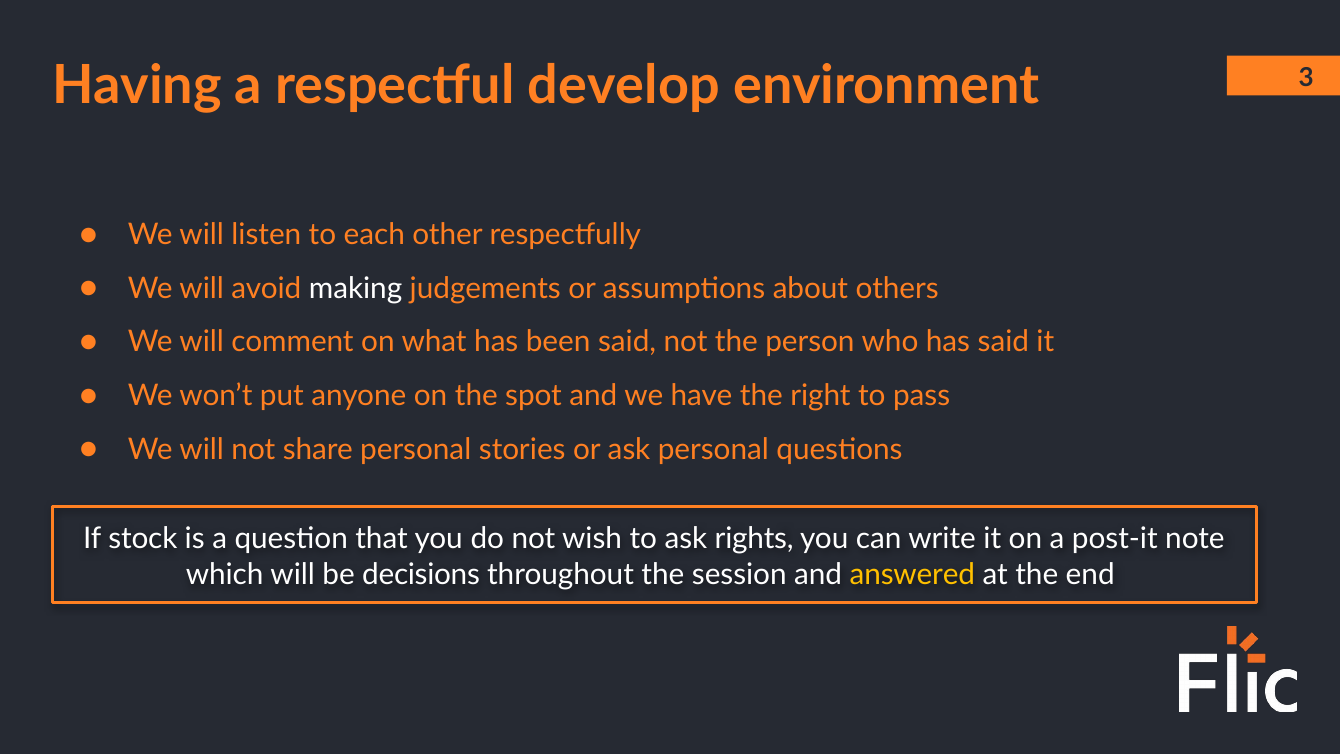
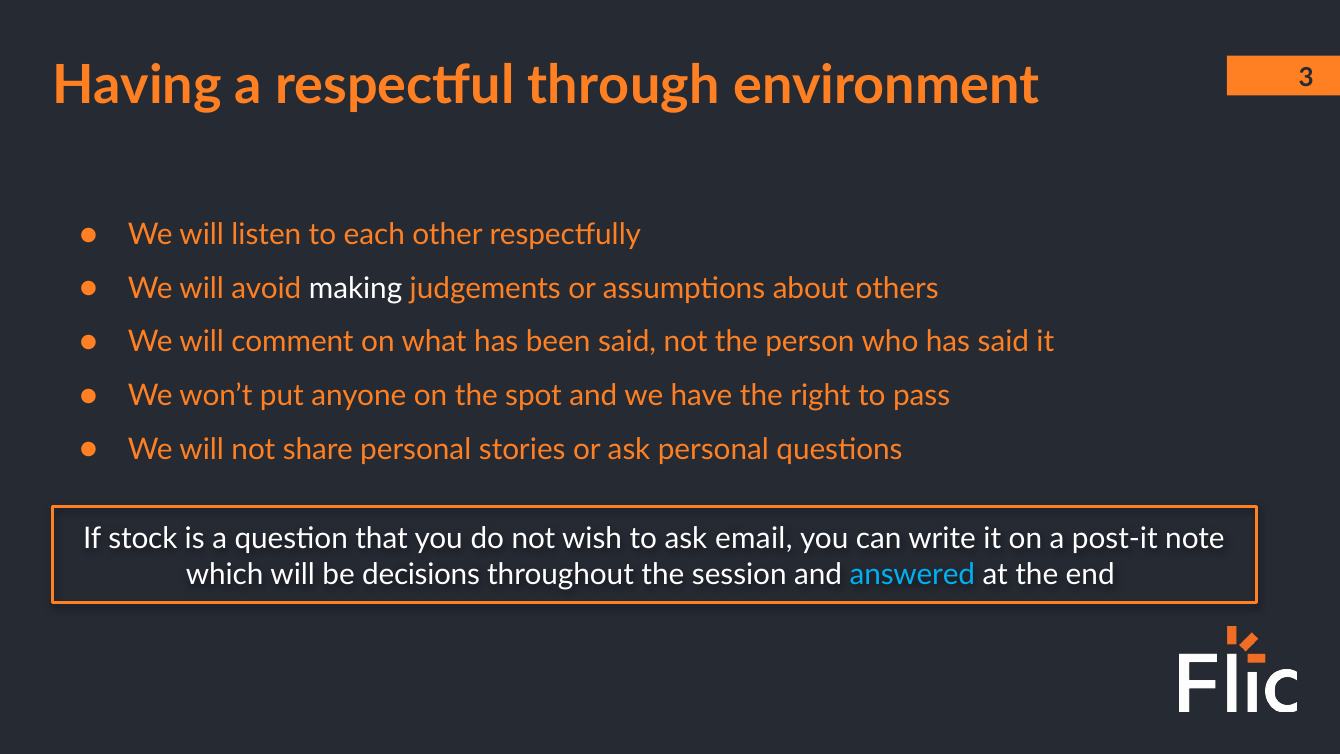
develop: develop -> through
rights: rights -> email
answered colour: yellow -> light blue
